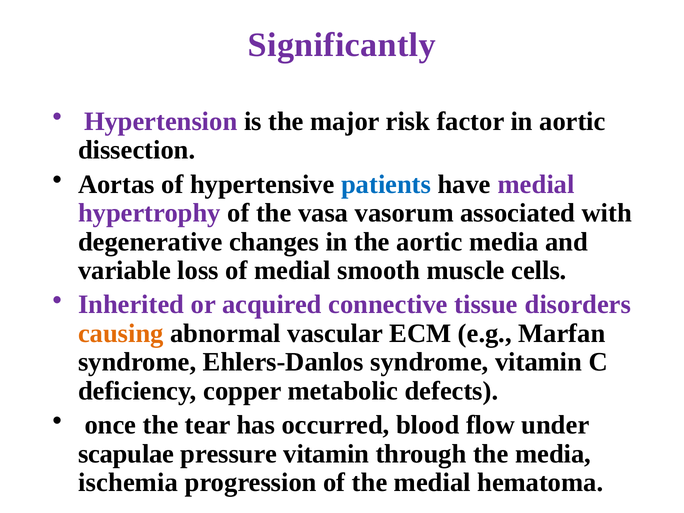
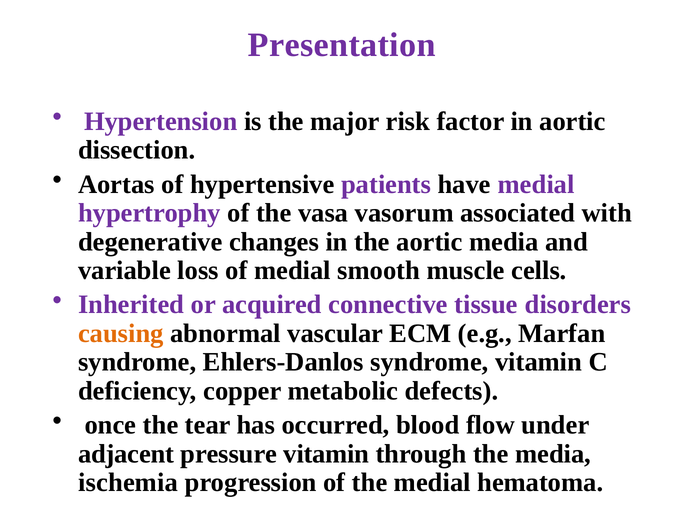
Significantly: Significantly -> Presentation
patients colour: blue -> purple
scapulae: scapulae -> adjacent
